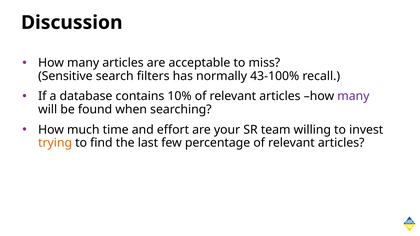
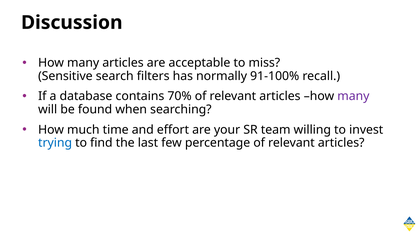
43-100%: 43-100% -> 91-100%
10%: 10% -> 70%
trying colour: orange -> blue
